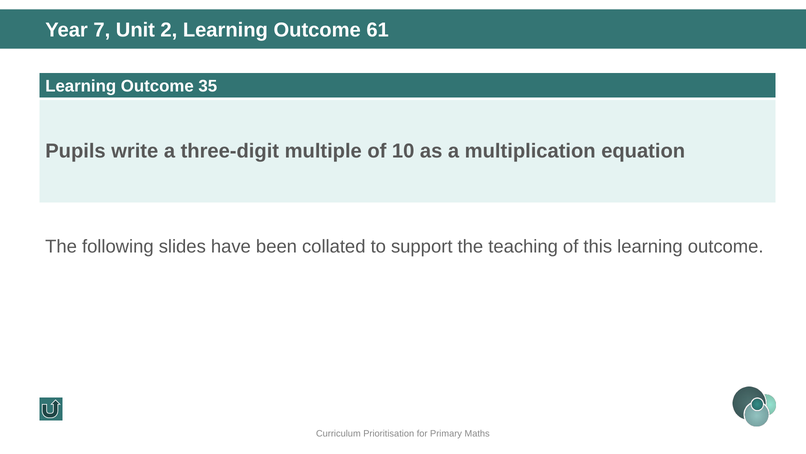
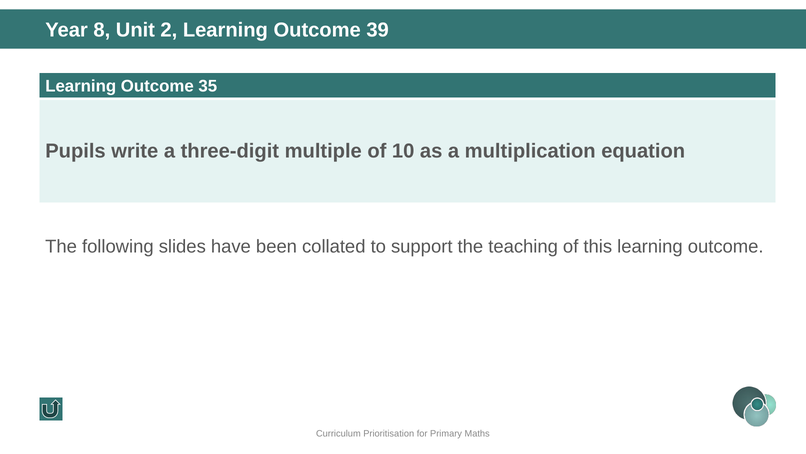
7: 7 -> 8
61: 61 -> 39
